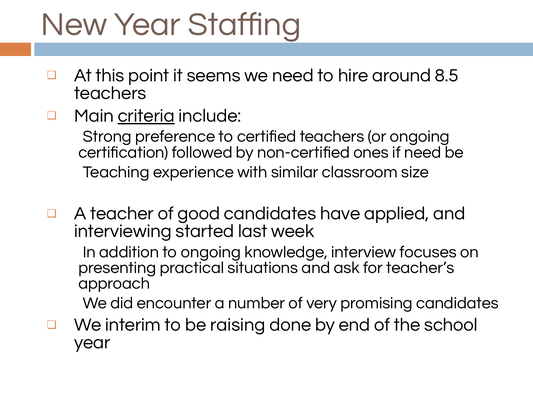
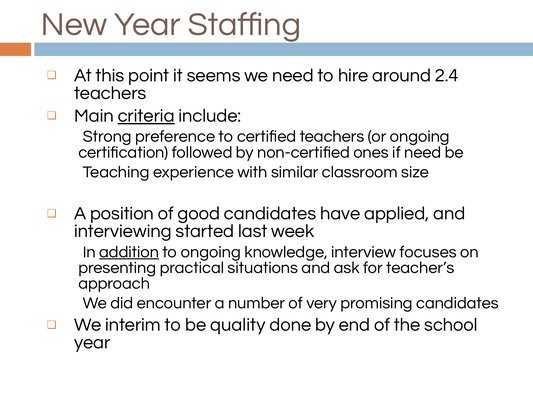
8.5: 8.5 -> 2.4
teacher: teacher -> position
addition underline: none -> present
raising: raising -> quality
